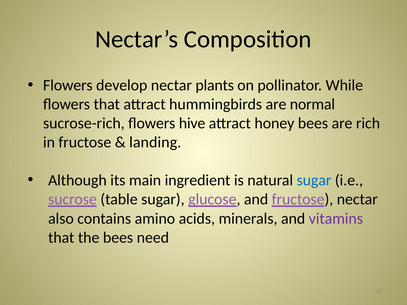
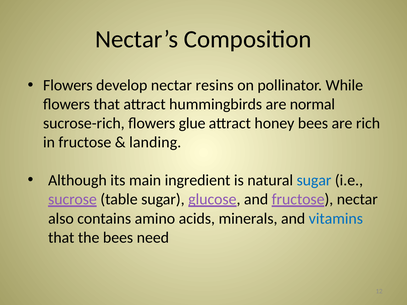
plants: plants -> resins
hive: hive -> glue
vitamins colour: purple -> blue
